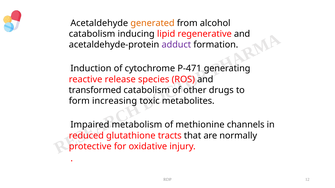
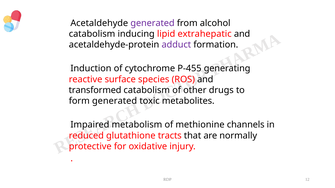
generated at (153, 23) colour: orange -> purple
regenerative: regenerative -> extrahepatic
P-471: P-471 -> P-455
release: release -> surface
form increasing: increasing -> generated
